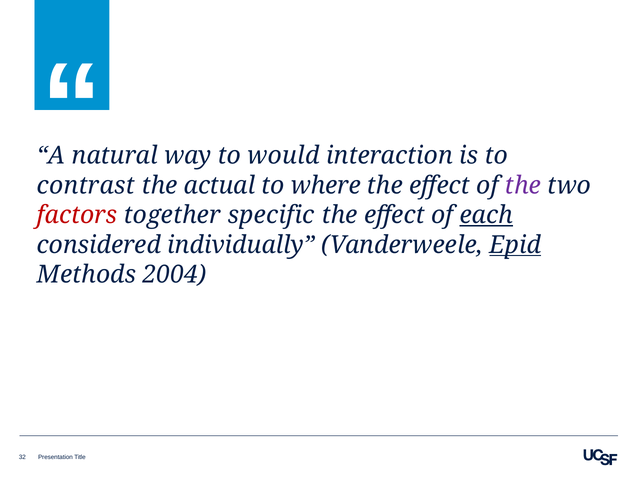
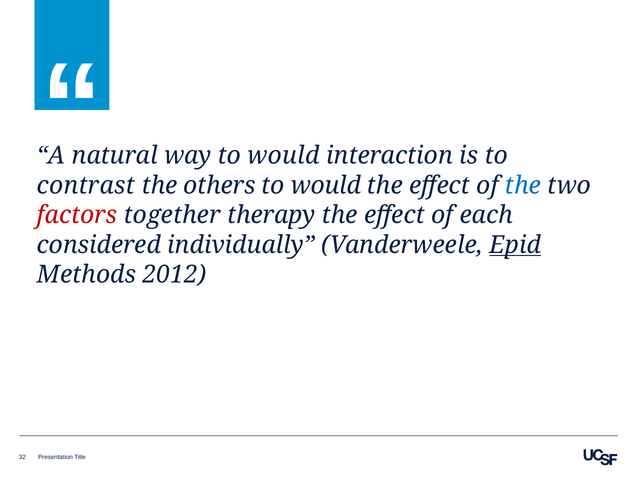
actual: actual -> others
where at (326, 185): where -> would
the at (523, 185) colour: purple -> blue
specific: specific -> therapy
each underline: present -> none
2004: 2004 -> 2012
